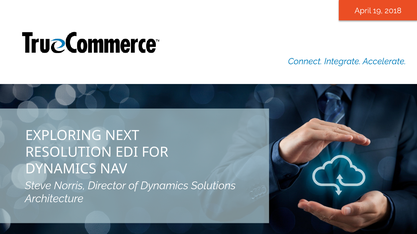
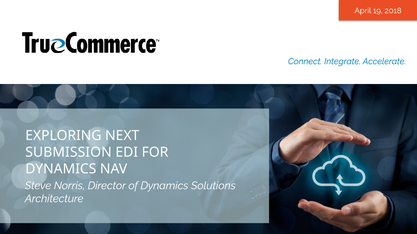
RESOLUTION: RESOLUTION -> SUBMISSION
